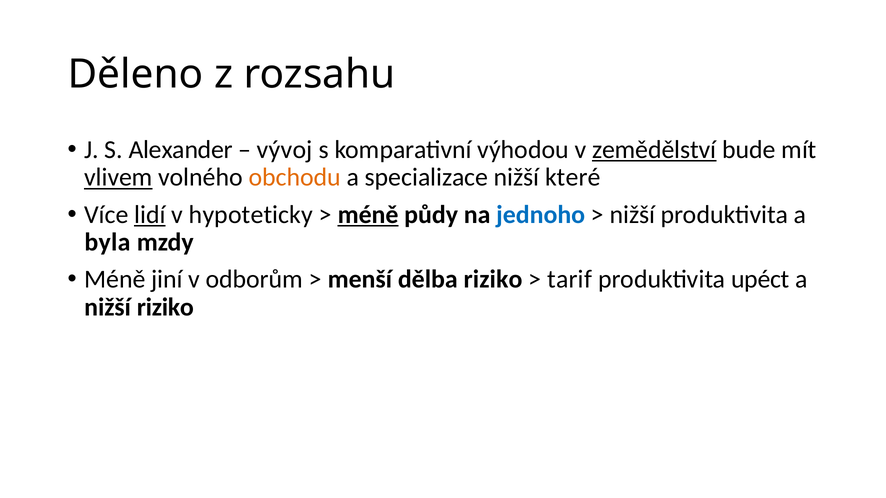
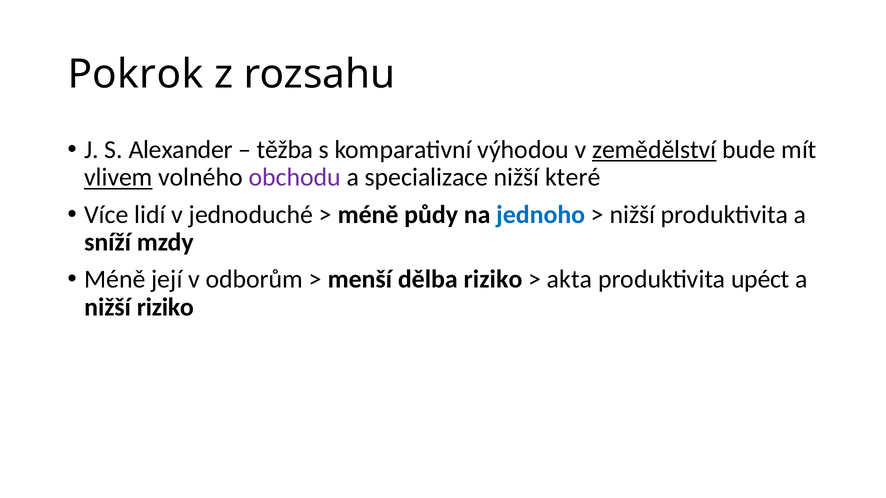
Děleno: Děleno -> Pokrok
vývoj: vývoj -> těžba
obchodu colour: orange -> purple
lidí underline: present -> none
hypoteticky: hypoteticky -> jednoduché
méně at (368, 215) underline: present -> none
byla: byla -> sníží
jiní: jiní -> její
tarif: tarif -> akta
